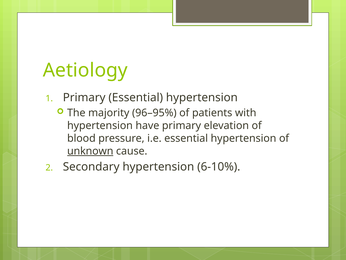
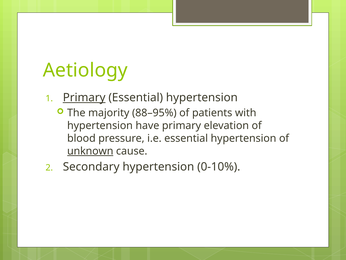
Primary at (84, 97) underline: none -> present
96–95%: 96–95% -> 88–95%
6-10%: 6-10% -> 0-10%
